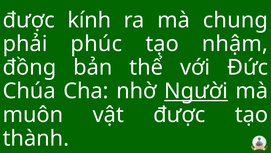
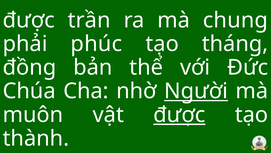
kính: kính -> trần
nhậm: nhậm -> tháng
được at (179, 114) underline: none -> present
